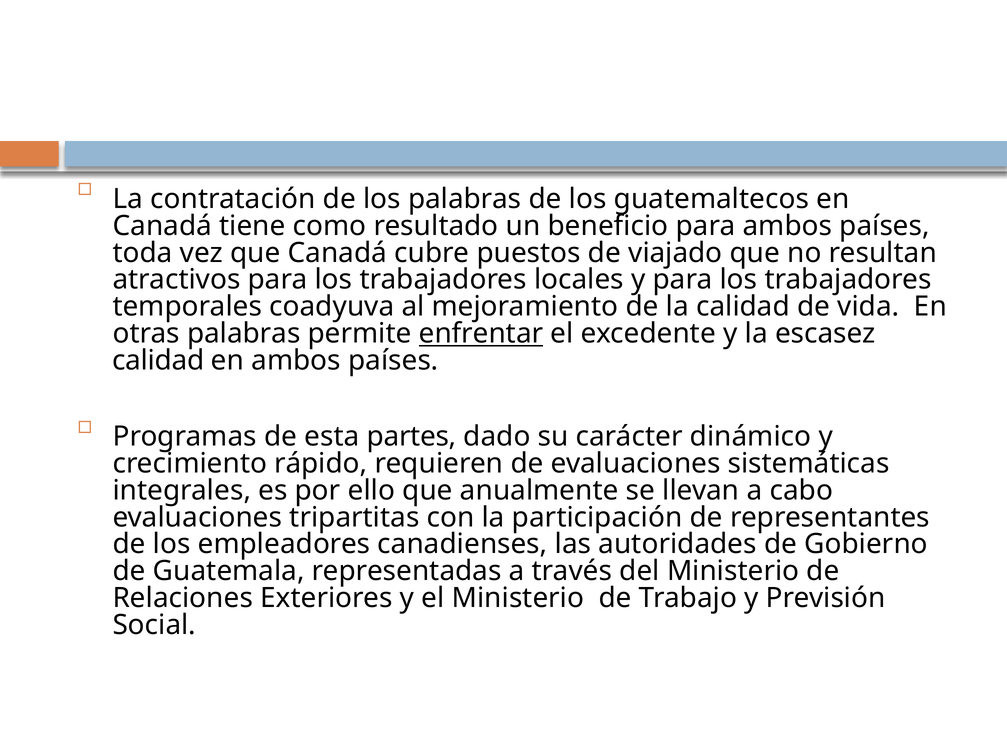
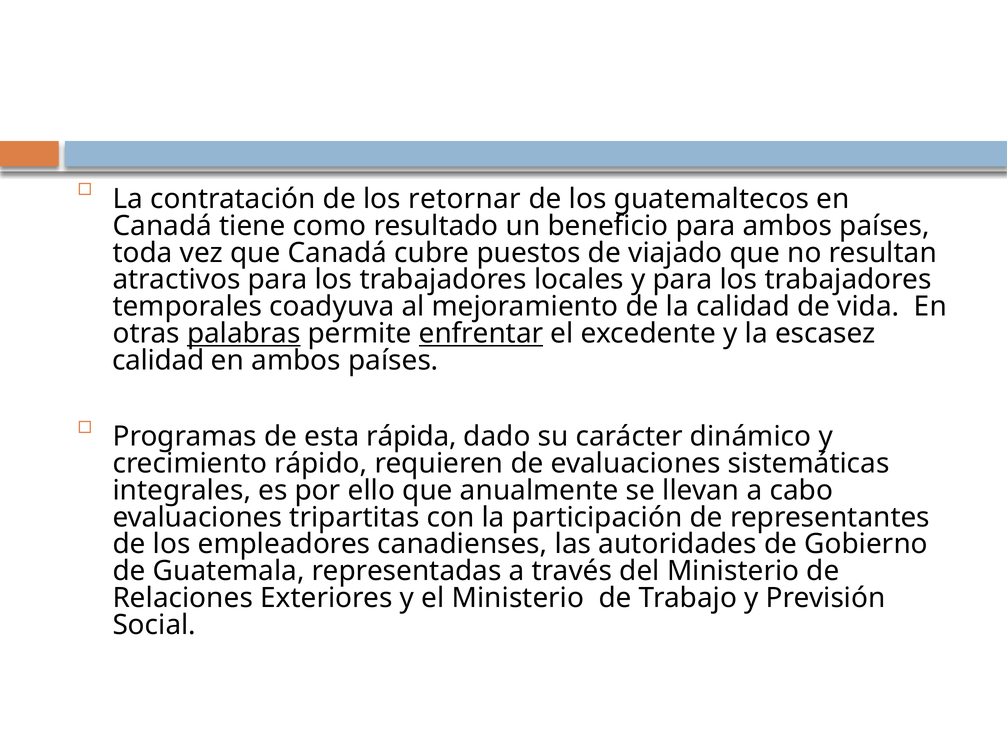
los palabras: palabras -> retornar
palabras at (244, 333) underline: none -> present
partes: partes -> rápida
